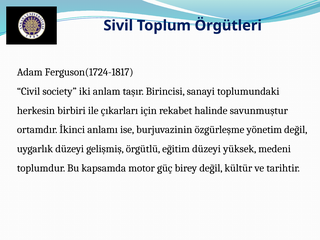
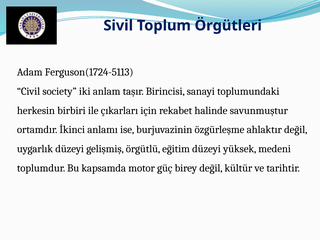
Ferguson(1724-1817: Ferguson(1724-1817 -> Ferguson(1724-5113
yönetim: yönetim -> ahlaktır
